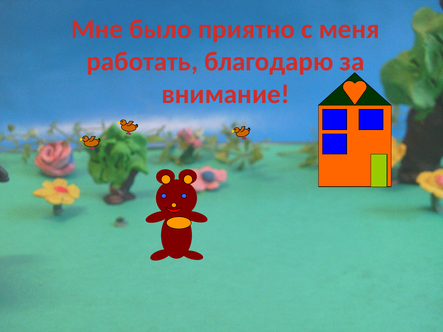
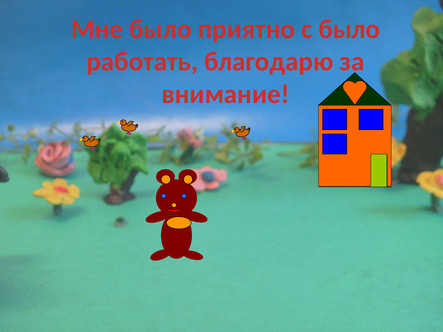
с меня: меня -> было
